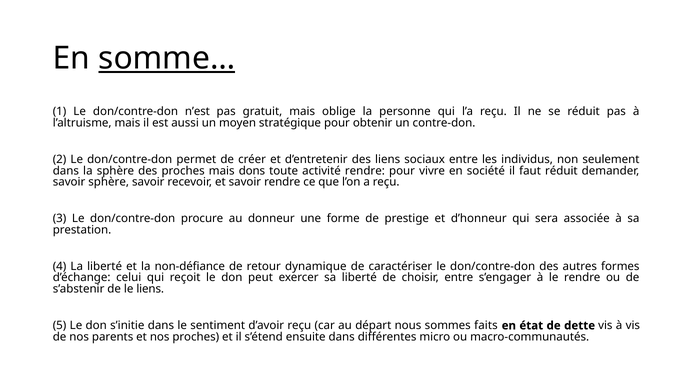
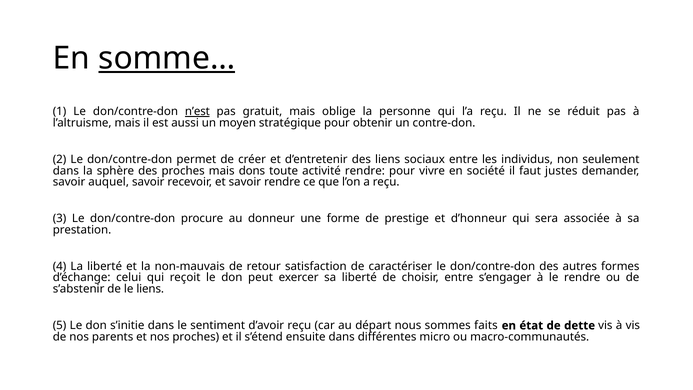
n’est underline: none -> present
faut réduit: réduit -> justes
savoir sphère: sphère -> auquel
non-défiance: non-défiance -> non-mauvais
dynamique: dynamique -> satisfaction
